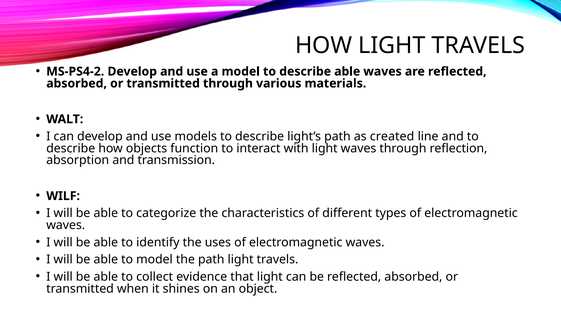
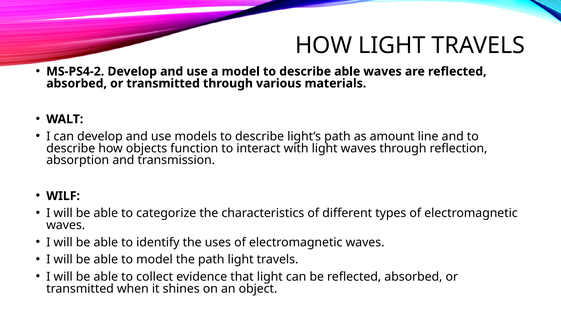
created: created -> amount
